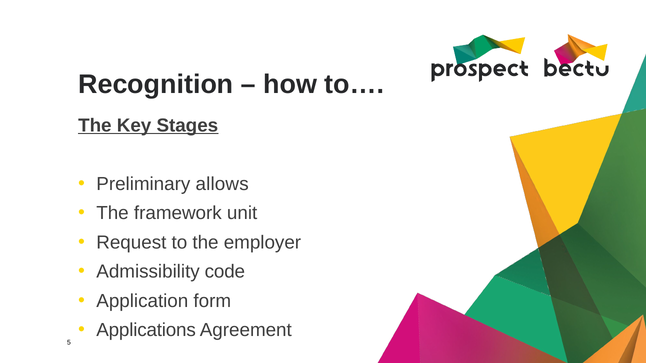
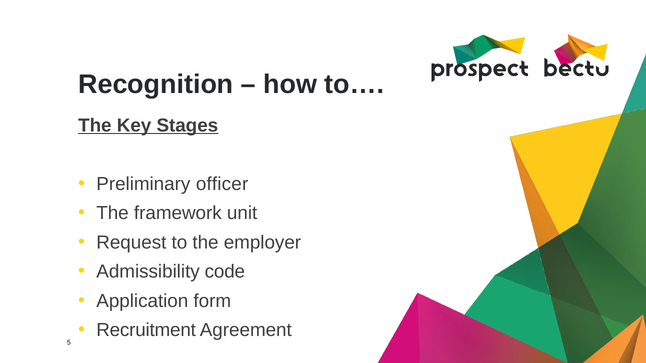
allows: allows -> officer
Applications: Applications -> Recruitment
